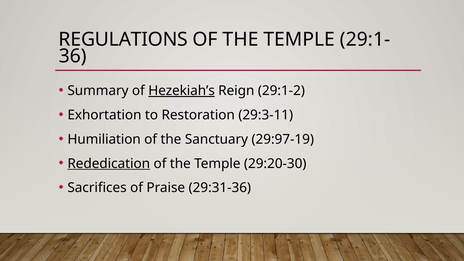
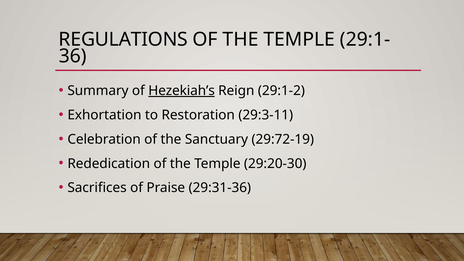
Humiliation: Humiliation -> Celebration
29:97-19: 29:97-19 -> 29:72-19
Rededication underline: present -> none
